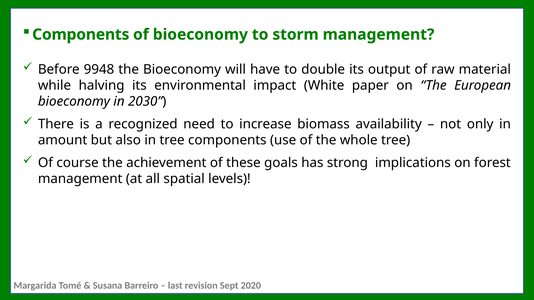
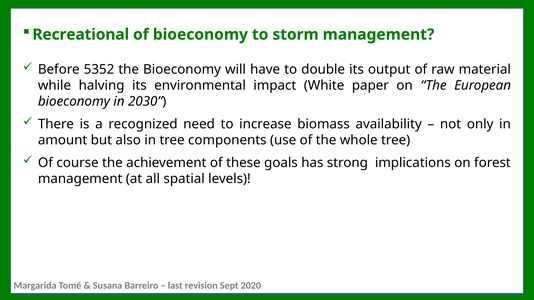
Components at (81, 35): Components -> Recreational
9948: 9948 -> 5352
